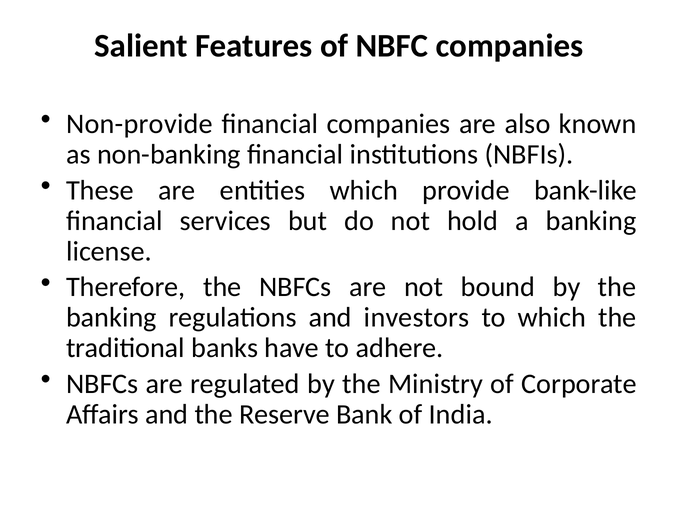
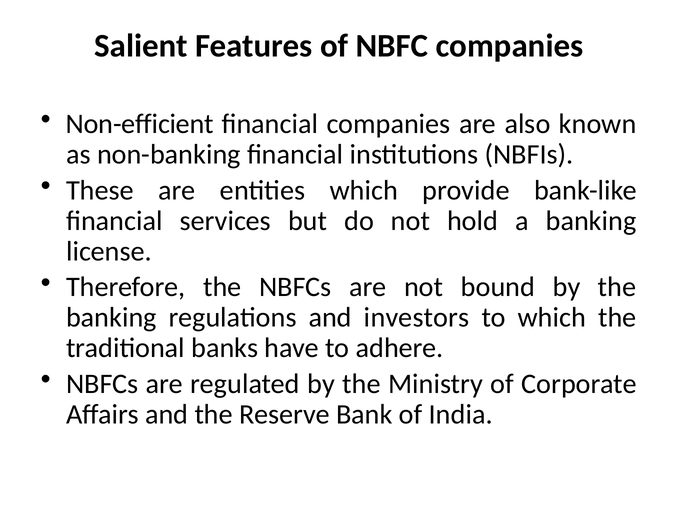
Non-provide: Non-provide -> Non-efficient
